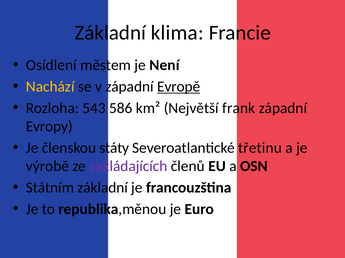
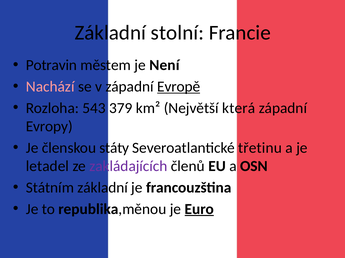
klima: klima -> stolní
Osídlení: Osídlení -> Potravin
Nachází colour: yellow -> pink
586: 586 -> 379
frank: frank -> která
výrobě: výrobě -> letadel
Euro underline: none -> present
